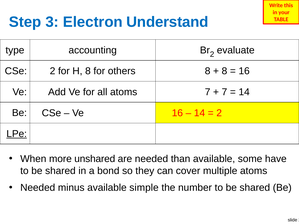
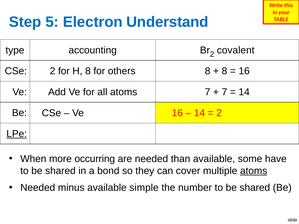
3: 3 -> 5
evaluate: evaluate -> covalent
unshared: unshared -> occurring
atoms at (254, 171) underline: none -> present
